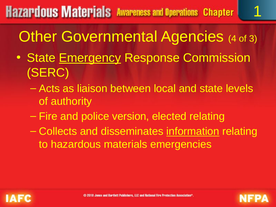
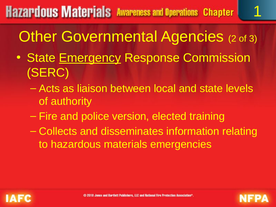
4: 4 -> 2
elected relating: relating -> training
information underline: present -> none
